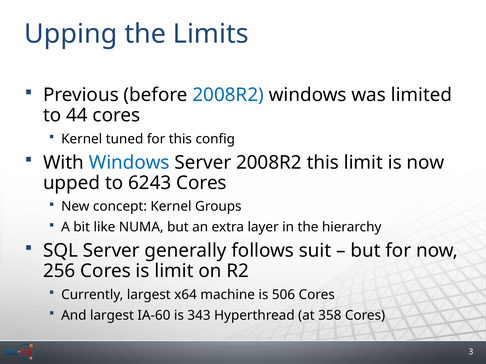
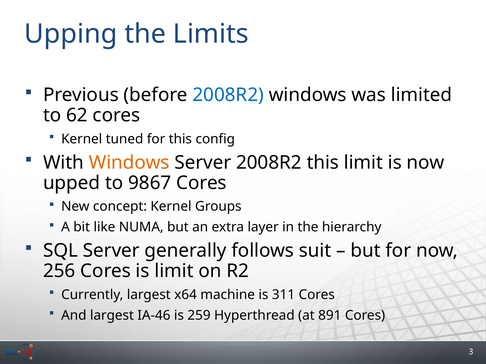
44: 44 -> 62
Windows at (129, 163) colour: blue -> orange
6243: 6243 -> 9867
506: 506 -> 311
IA-60: IA-60 -> IA-46
343: 343 -> 259
358: 358 -> 891
